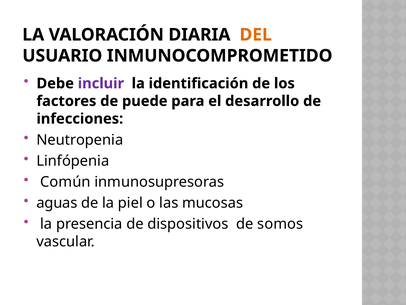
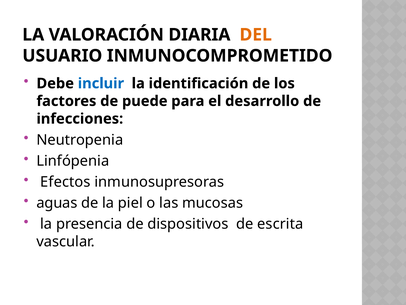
incluir colour: purple -> blue
Común: Común -> Efectos
somos: somos -> escrita
